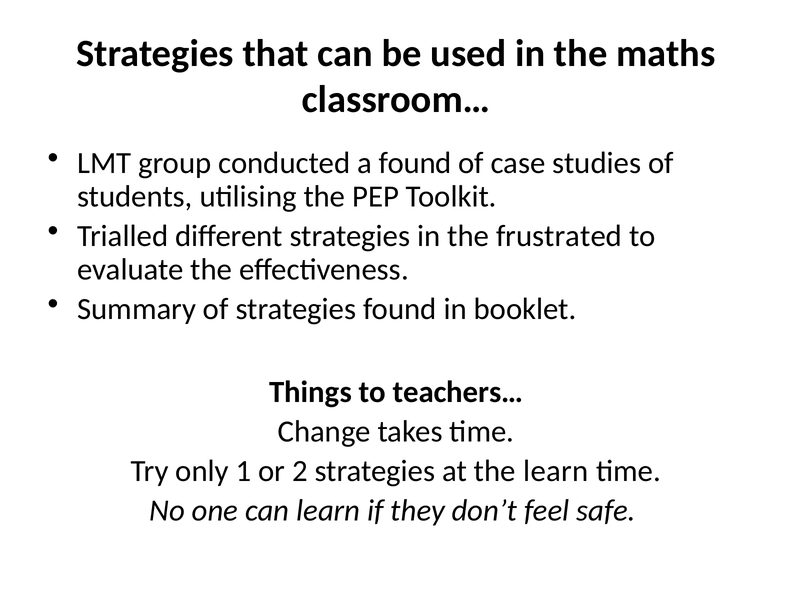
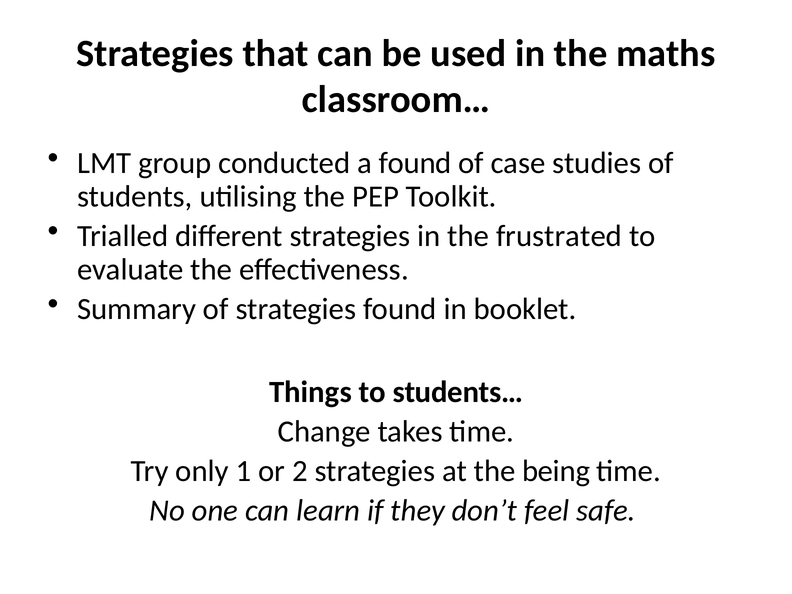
teachers…: teachers… -> students…
the learn: learn -> being
